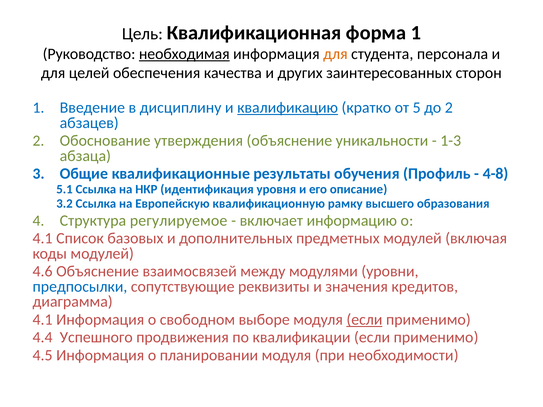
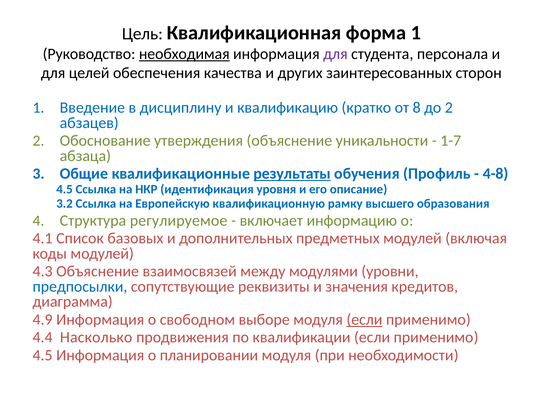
для at (335, 54) colour: orange -> purple
квалификацию underline: present -> none
5: 5 -> 8
1-3: 1-3 -> 1-7
результаты underline: none -> present
5.1 at (65, 189): 5.1 -> 4.5
4.6: 4.6 -> 4.3
4.1 at (43, 320): 4.1 -> 4.9
Успешного: Успешного -> Насколько
